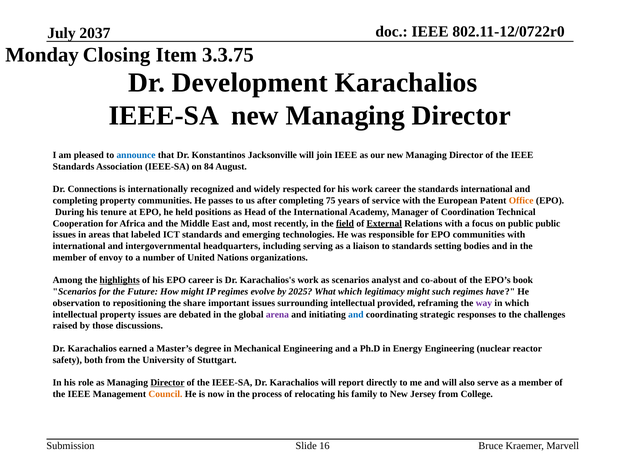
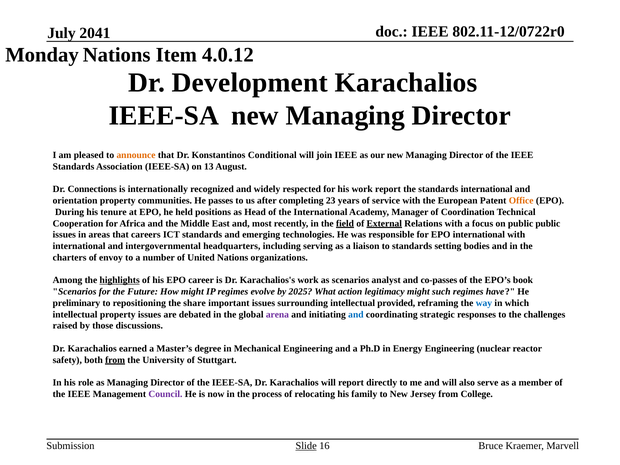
2037: 2037 -> 2041
Monday Closing: Closing -> Nations
3.3.75: 3.3.75 -> 4.0.12
announce colour: blue -> orange
Jacksonville: Jacksonville -> Conditional
84: 84 -> 13
work career: career -> report
completing at (75, 201): completing -> orientation
75: 75 -> 23
labeled: labeled -> careers
EPO communities: communities -> international
member at (70, 258): member -> charters
co-about: co-about -> co-passes
What which: which -> action
observation: observation -> preliminary
way colour: purple -> blue
from at (115, 360) underline: none -> present
Director at (167, 383) underline: present -> none
Council colour: orange -> purple
Slide underline: none -> present
